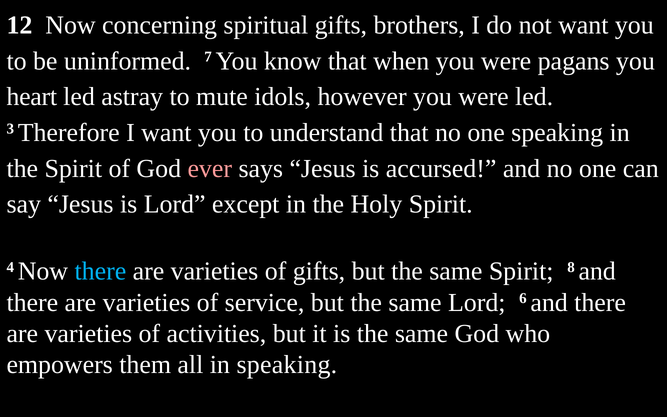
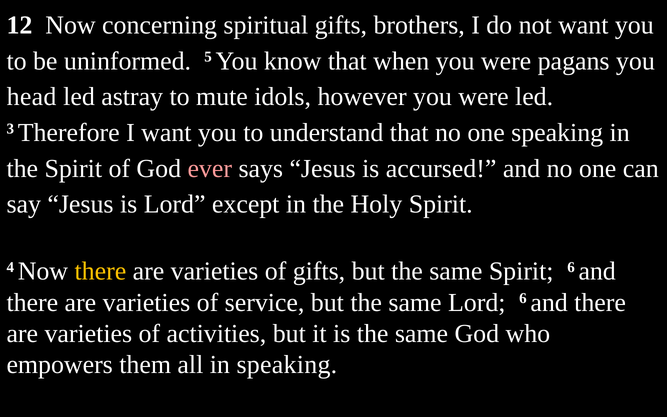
7: 7 -> 5
heart: heart -> head
there at (100, 271) colour: light blue -> yellow
Spirit 8: 8 -> 6
